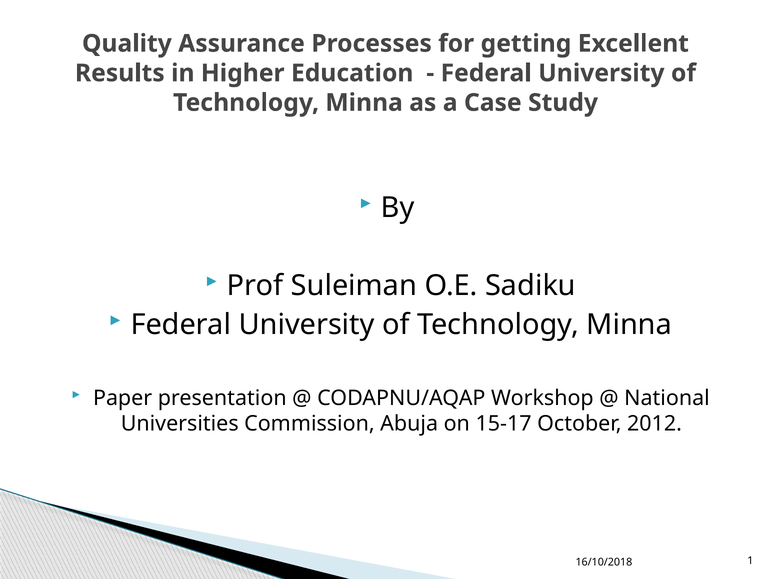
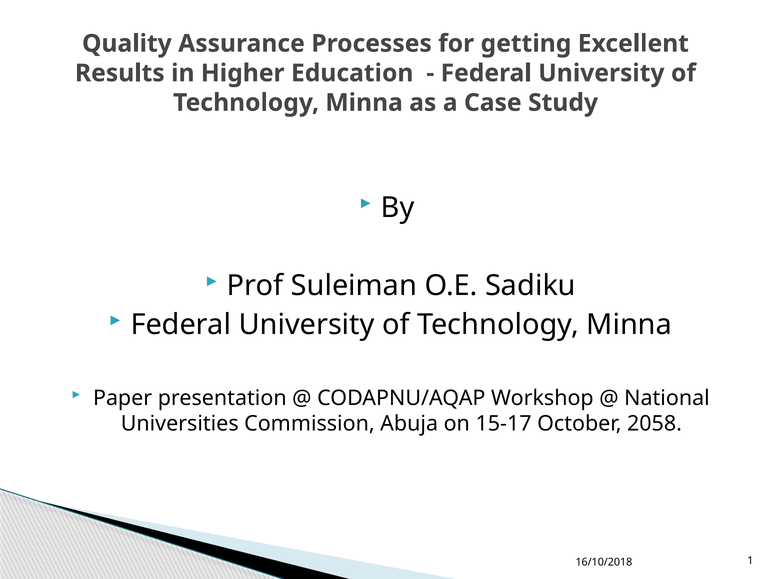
2012: 2012 -> 2058
